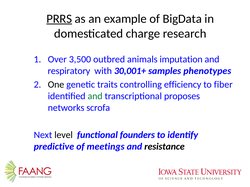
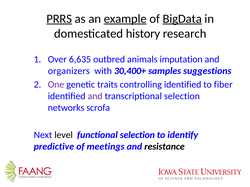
example underline: none -> present
BigData underline: none -> present
charge: charge -> history
3,500: 3,500 -> 6,635
respiratory: respiratory -> organizers
30,001+: 30,001+ -> 30,400+
phenotypes: phenotypes -> suggestions
One colour: black -> purple
controlling efficiency: efficiency -> identified
and at (95, 96) colour: green -> purple
transcriptional proposes: proposes -> selection
functional founders: founders -> selection
